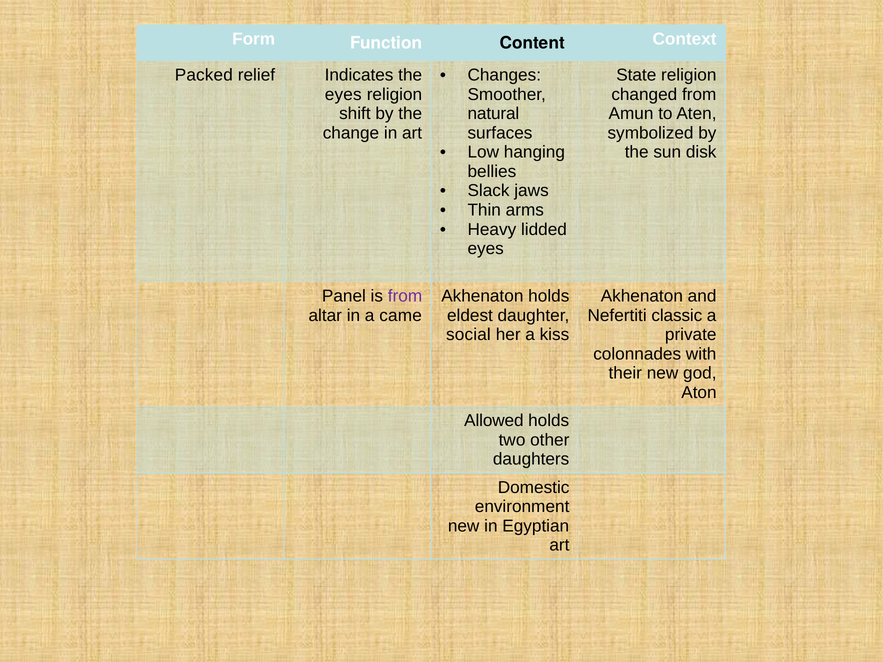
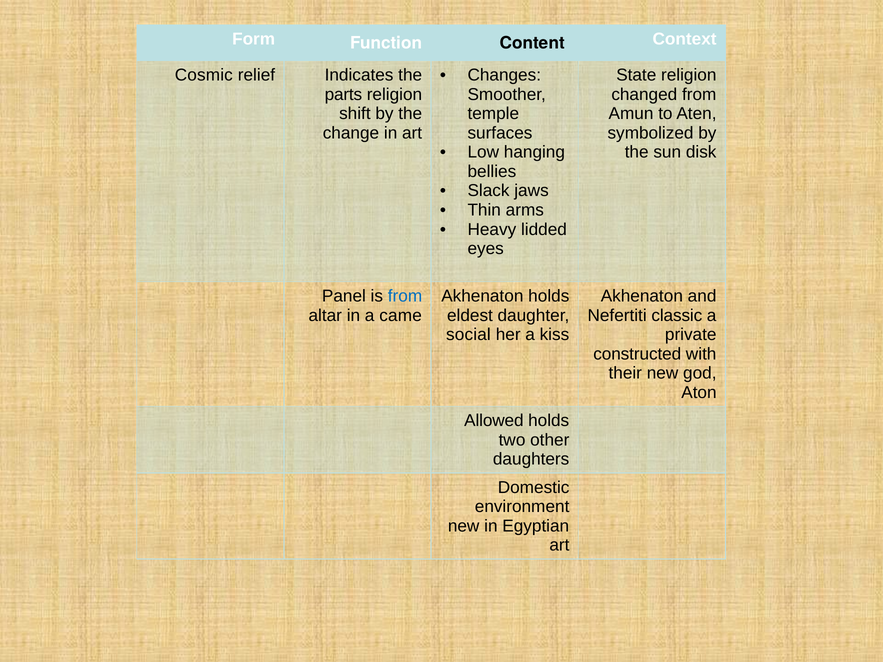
Packed: Packed -> Cosmic
eyes at (343, 94): eyes -> parts
natural: natural -> temple
from at (405, 296) colour: purple -> blue
colonnades: colonnades -> constructed
